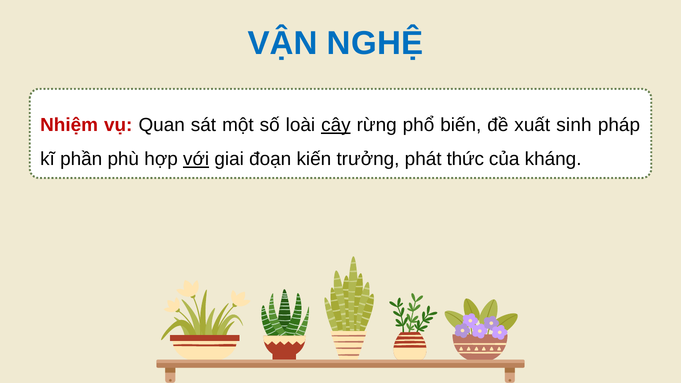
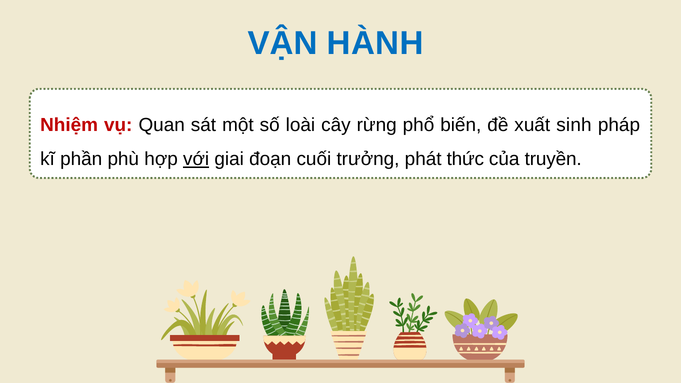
NGHỆ: NGHỆ -> HÀNH
cây underline: present -> none
kiến: kiến -> cuối
kháng: kháng -> truyền
